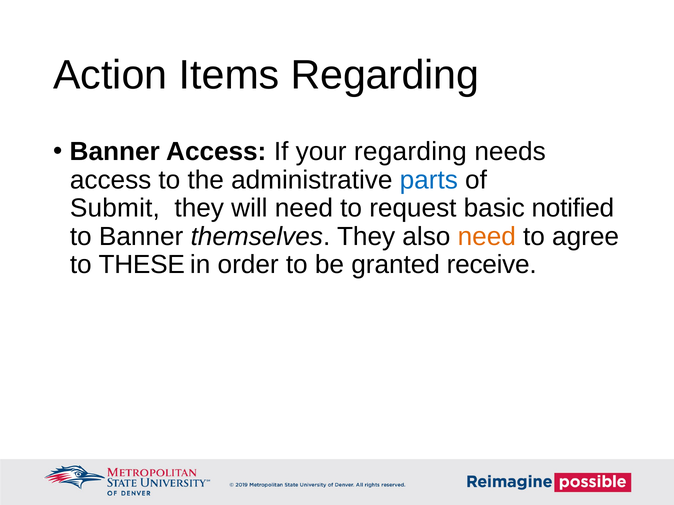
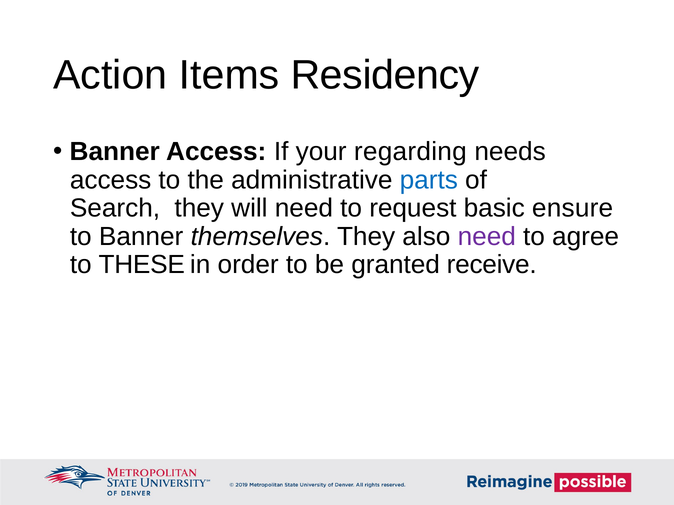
Items Regarding: Regarding -> Residency
Submit: Submit -> Search
notified: notified -> ensure
need at (487, 237) colour: orange -> purple
